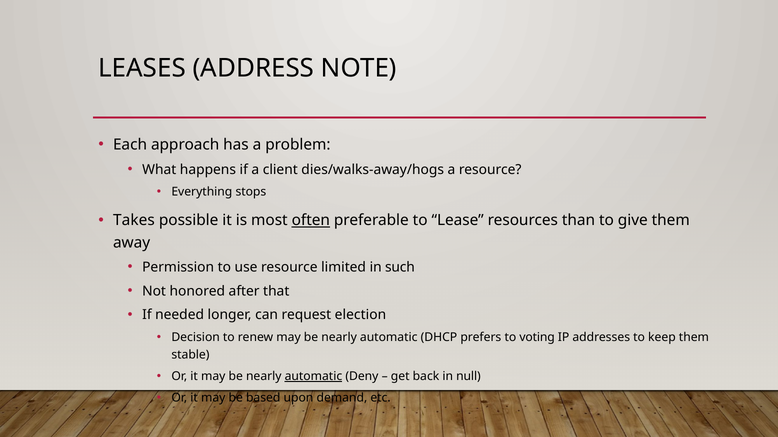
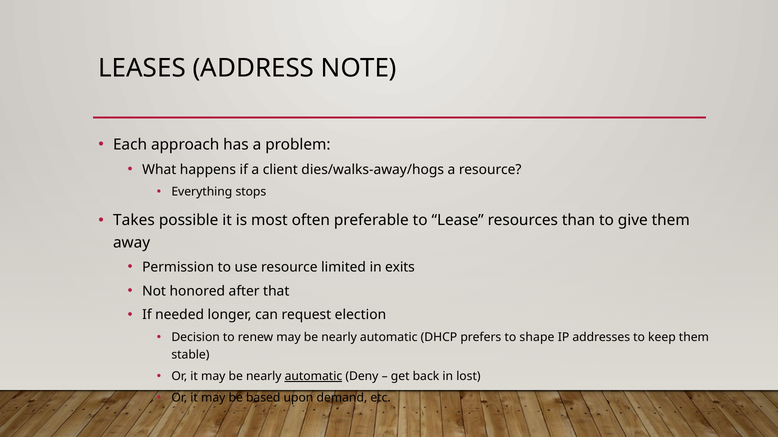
often underline: present -> none
such: such -> exits
voting: voting -> shape
null: null -> lost
